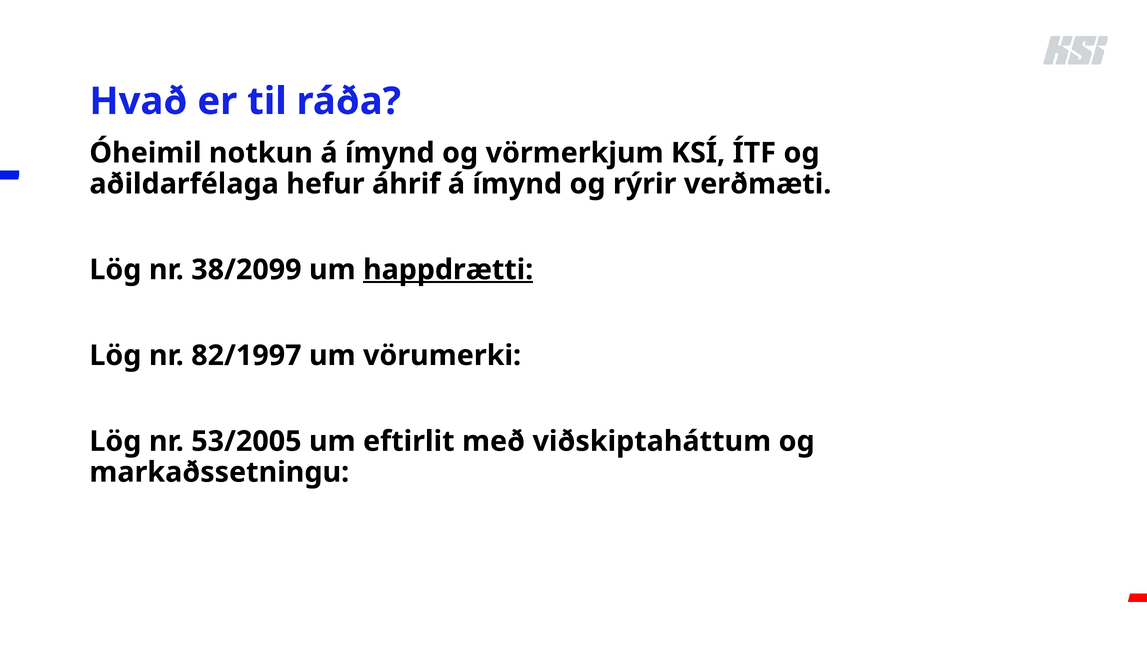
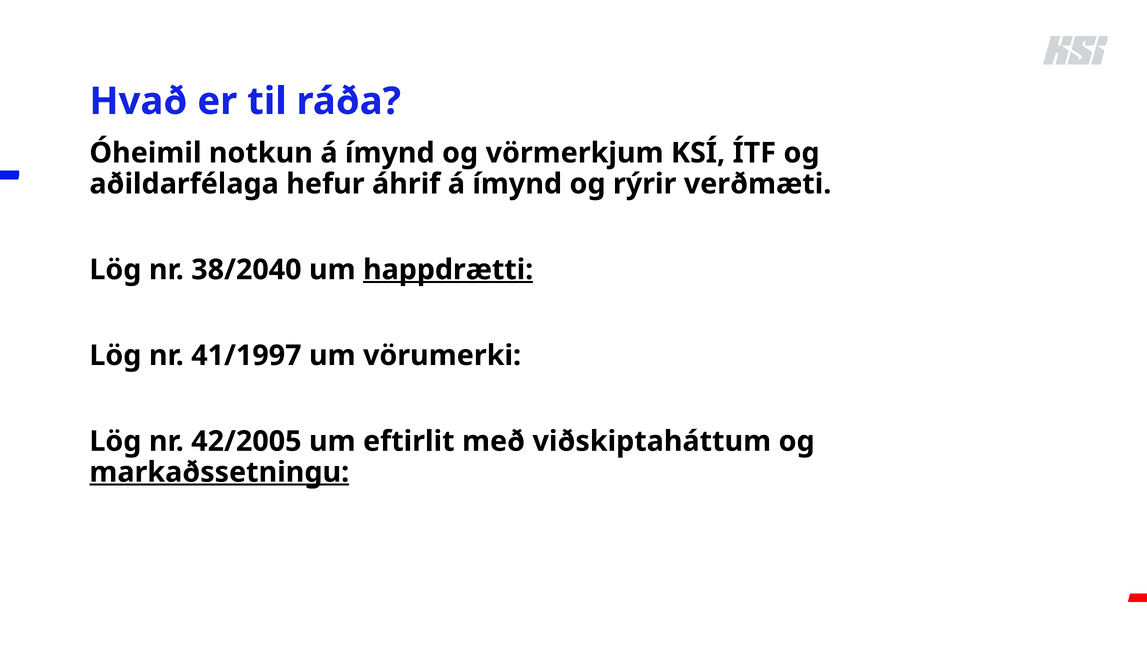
38/2099: 38/2099 -> 38/2040
82/1997: 82/1997 -> 41/1997
53/2005: 53/2005 -> 42/2005
markaðssetningu underline: none -> present
